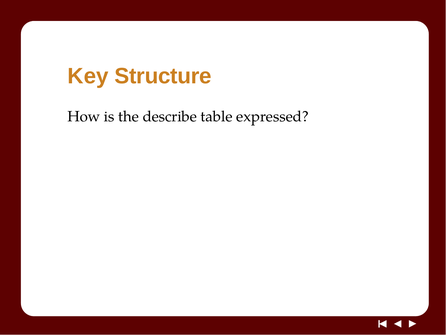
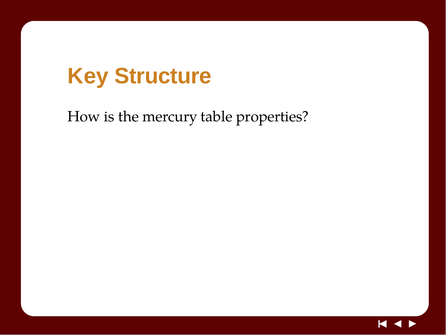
describe: describe -> mercury
expressed: expressed -> properties
